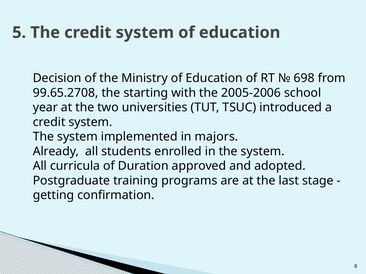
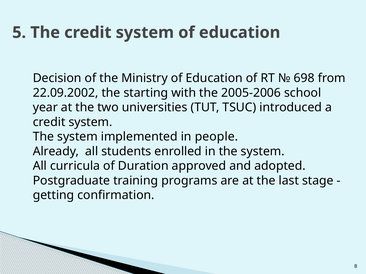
99.65.2708: 99.65.2708 -> 22.09.2002
majors: majors -> people
